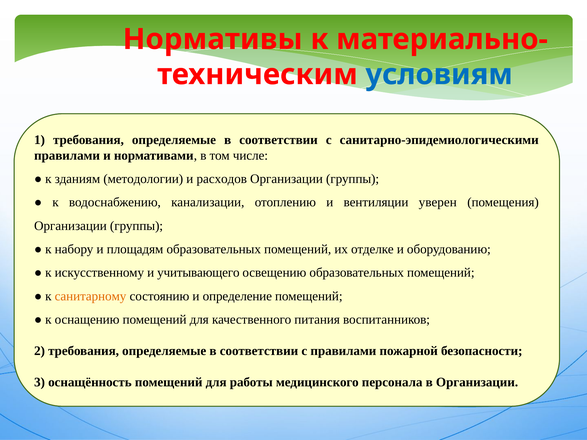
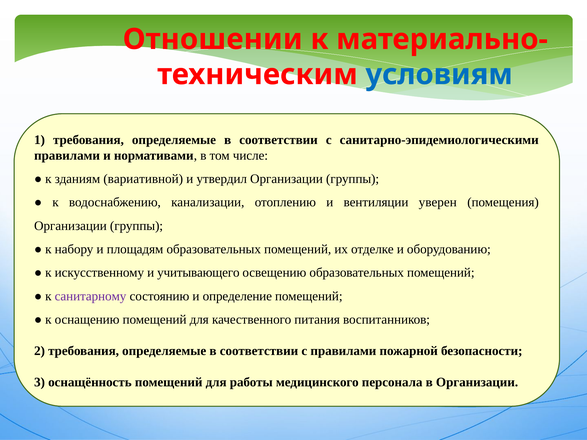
Нормативы: Нормативы -> Отношении
методологии: методологии -> вариативной
расходов: расходов -> утвердил
санитарному colour: orange -> purple
